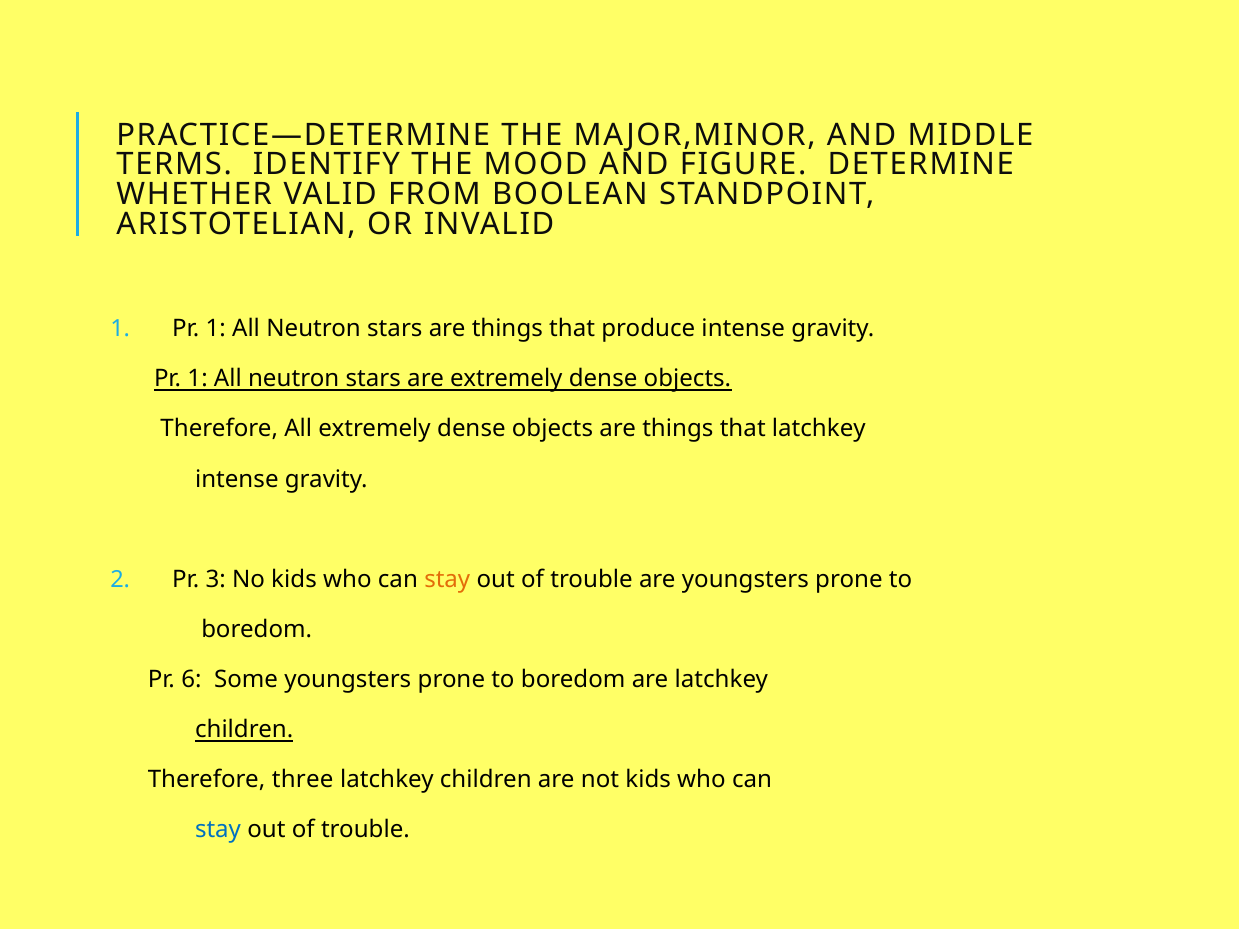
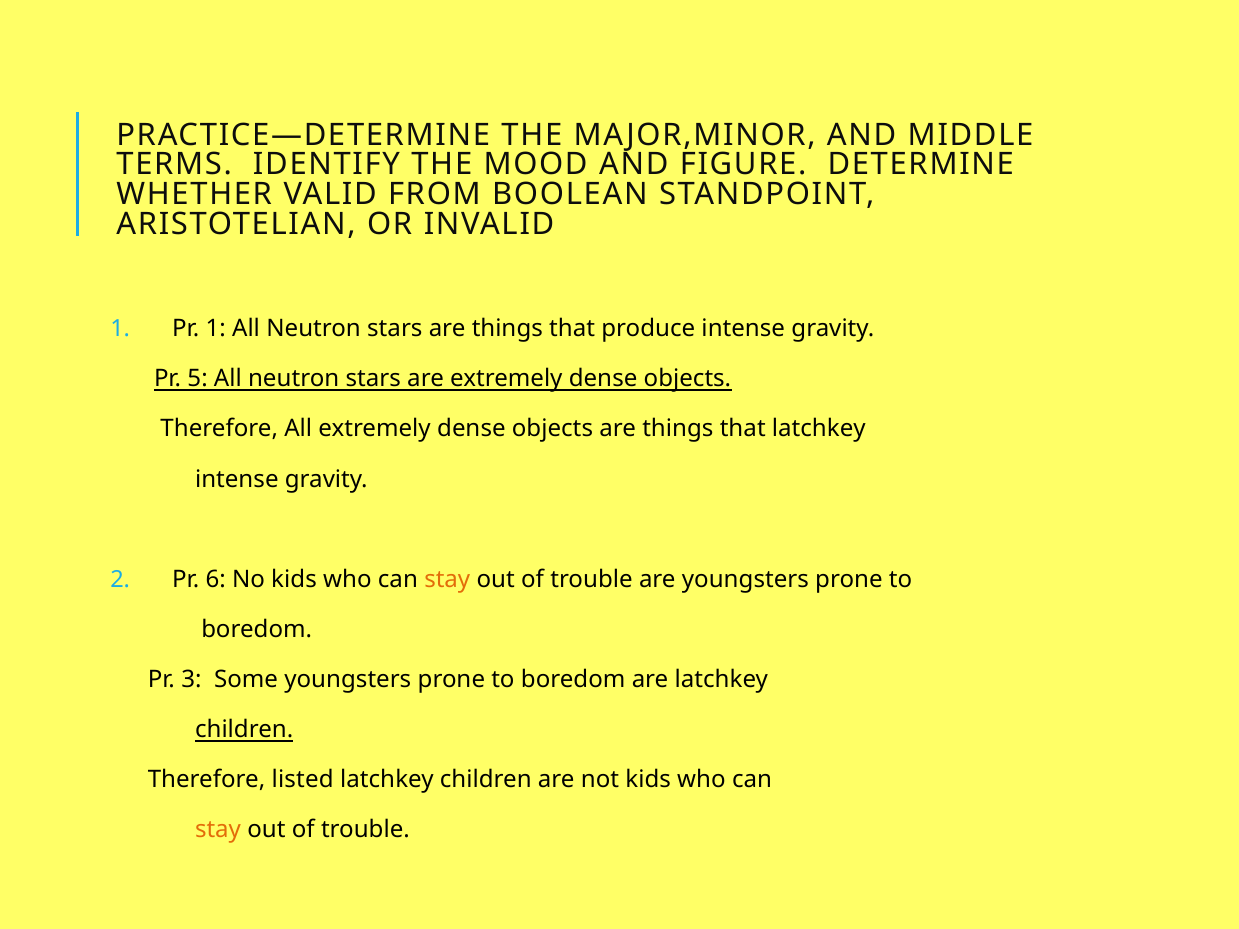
1 at (198, 379): 1 -> 5
3: 3 -> 6
6: 6 -> 3
three: three -> listed
stay at (218, 830) colour: blue -> orange
